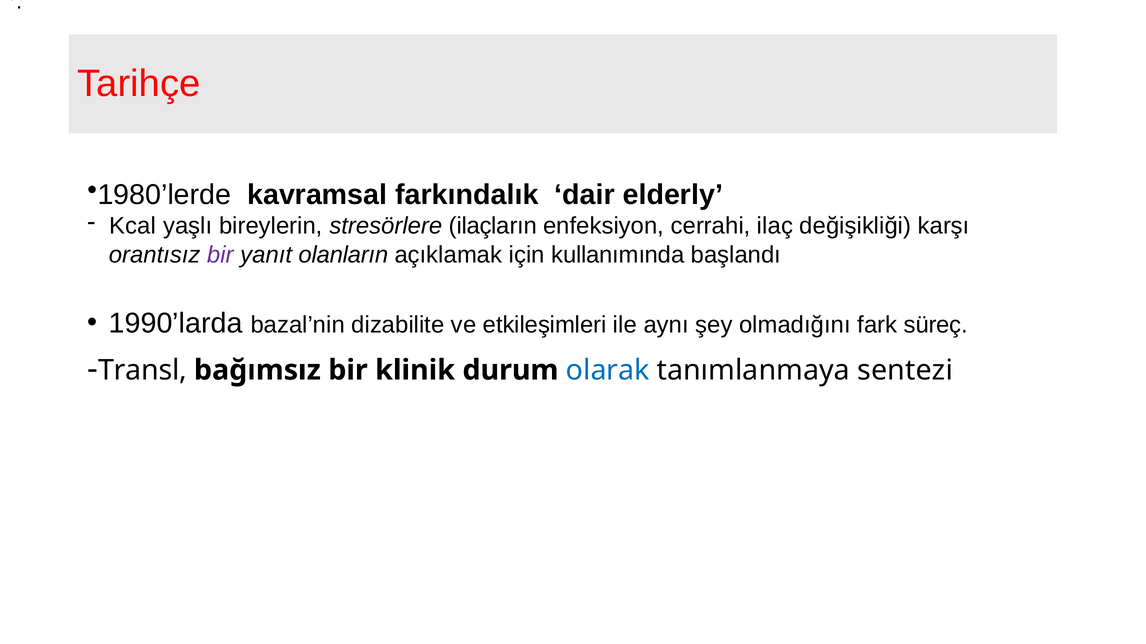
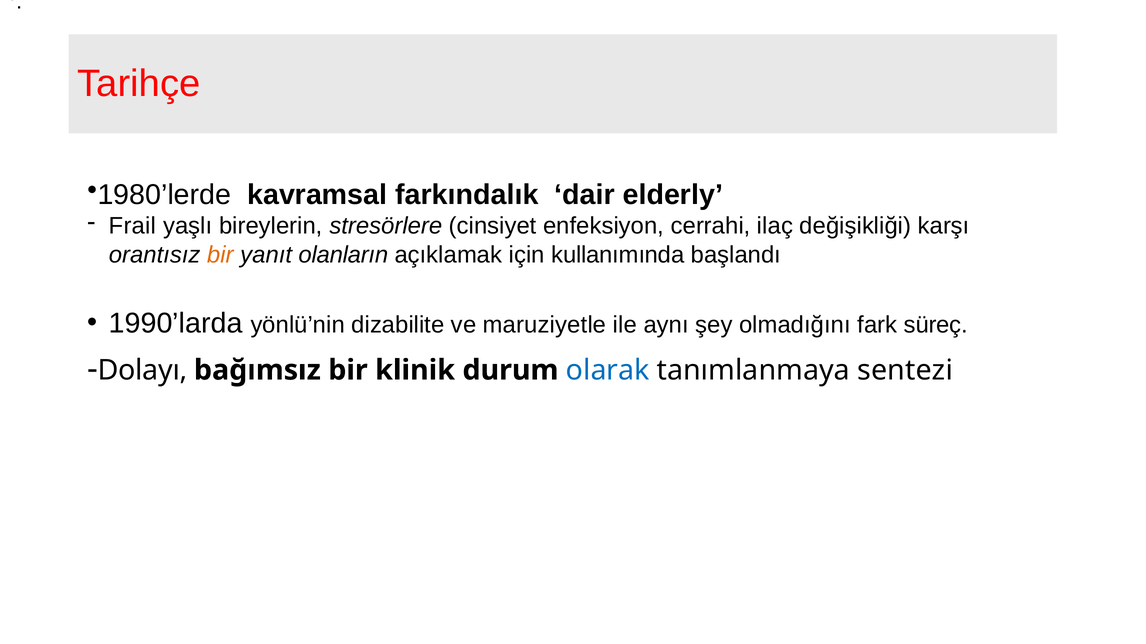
Kcal: Kcal -> Frail
ilaçların: ilaçların -> cinsiyet
bir at (220, 255) colour: purple -> orange
bazal’nin: bazal’nin -> yönlü’nin
etkileşimleri: etkileşimleri -> maruziyetle
Transl: Transl -> Dolayı
